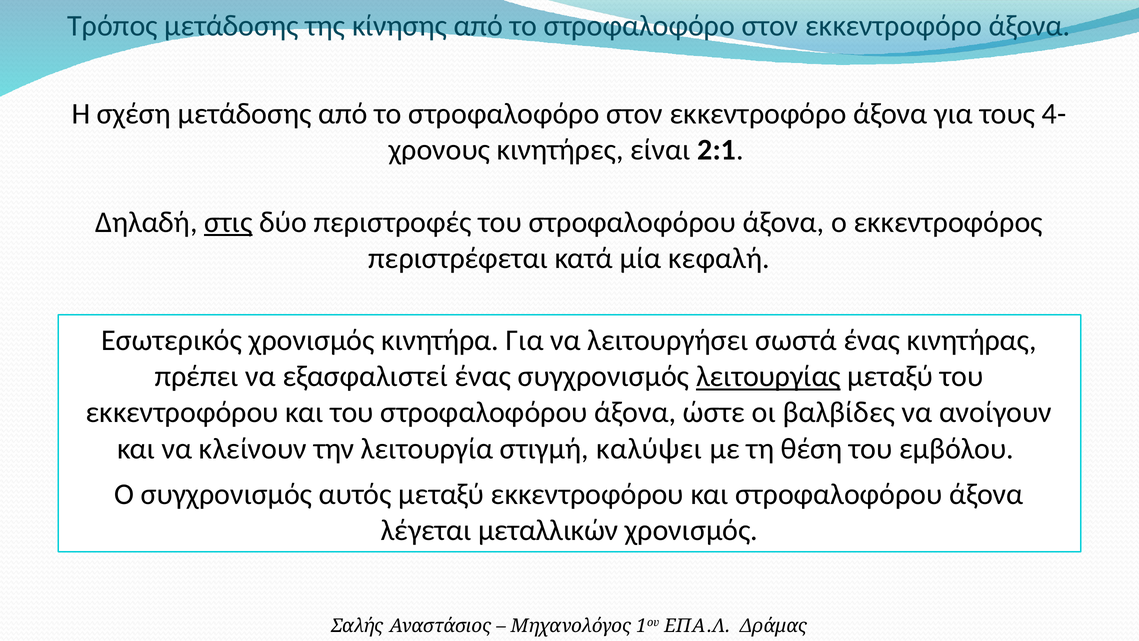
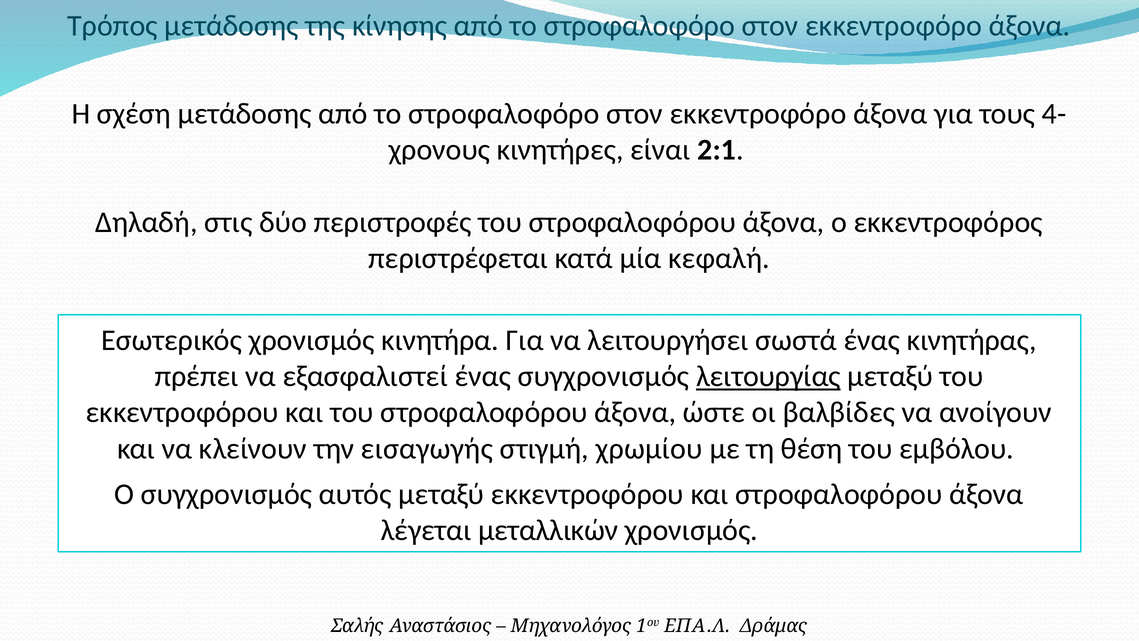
στις underline: present -> none
λειτουργία: λειτουργία -> εισαγωγής
καλύψει: καλύψει -> χρωμίου
